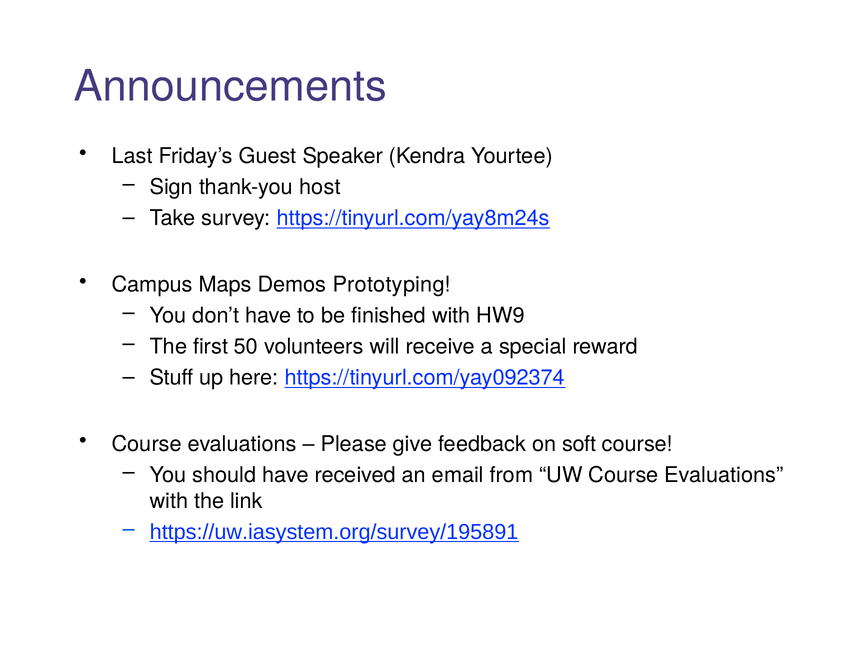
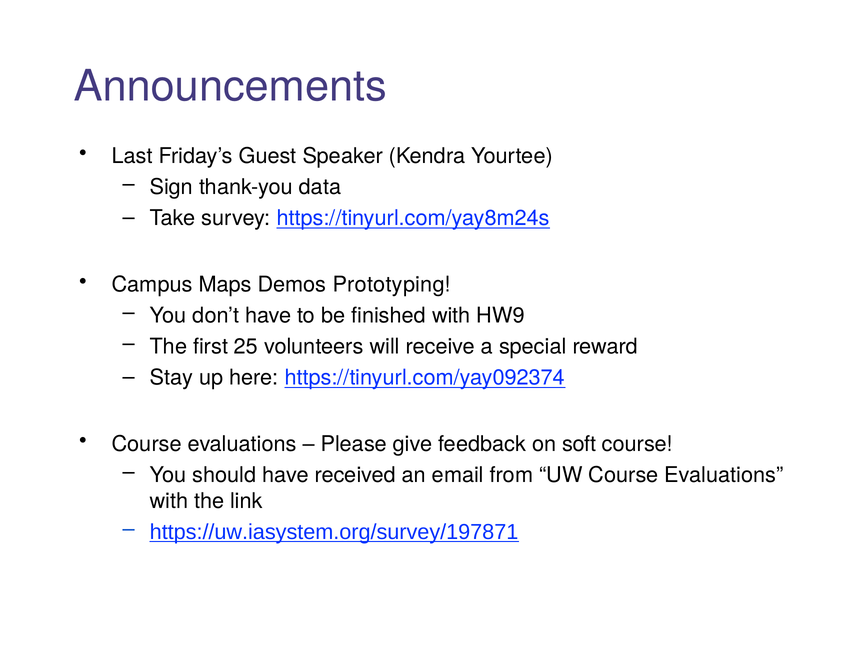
host: host -> data
50: 50 -> 25
Stuff: Stuff -> Stay
https://uw.iasystem.org/survey/195891: https://uw.iasystem.org/survey/195891 -> https://uw.iasystem.org/survey/197871
